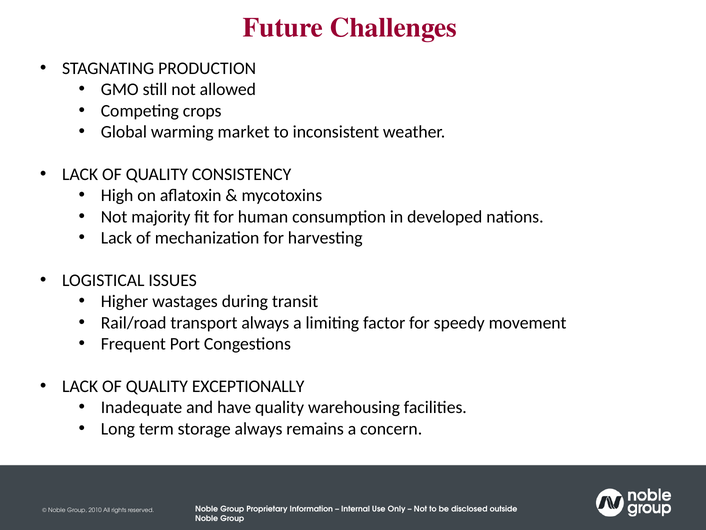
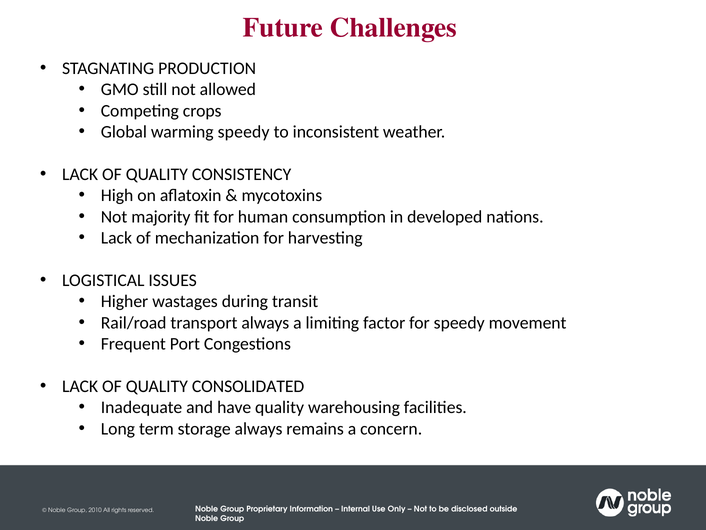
warming market: market -> speedy
EXCEPTIONALLY: EXCEPTIONALLY -> CONSOLIDATED
